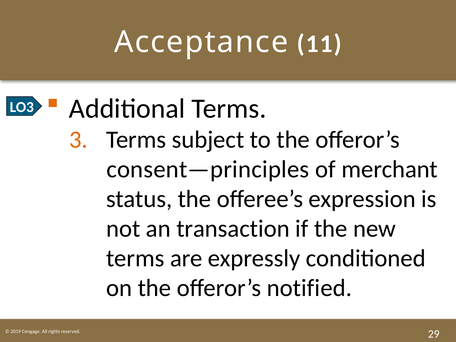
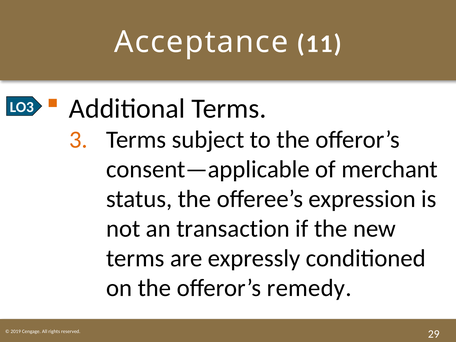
consent—principles: consent—principles -> consent—applicable
notified: notified -> remedy
